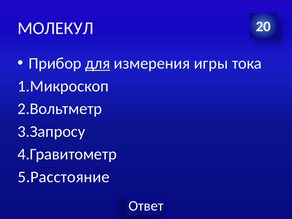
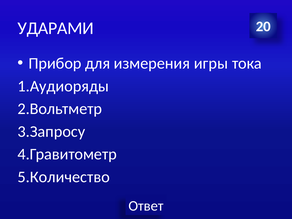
МОЛЕКУЛ: МОЛЕКУЛ -> УДАРАМИ
для underline: present -> none
1.Микроскоп: 1.Микроскоп -> 1.Аудиоряды
5.Расстояние: 5.Расстояние -> 5.Количество
